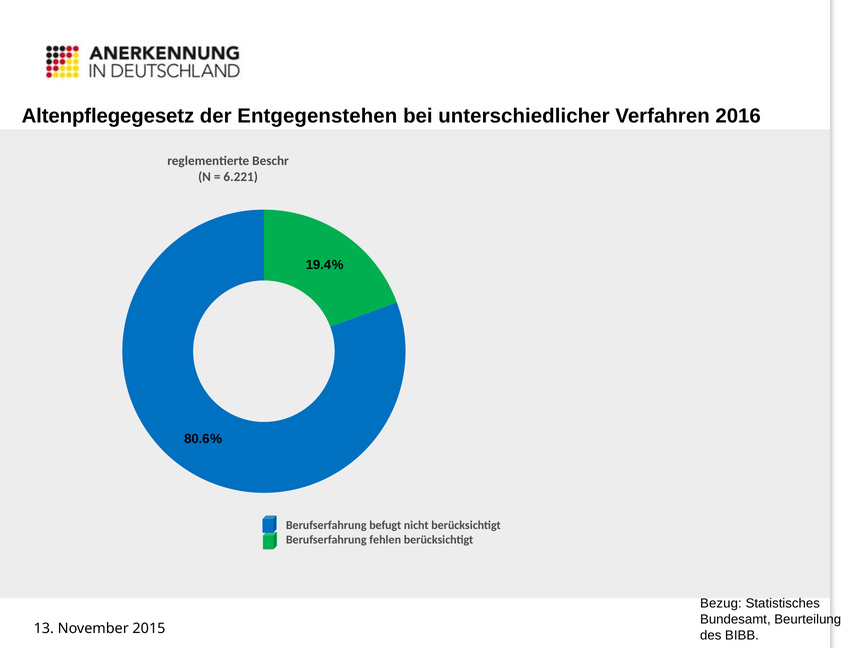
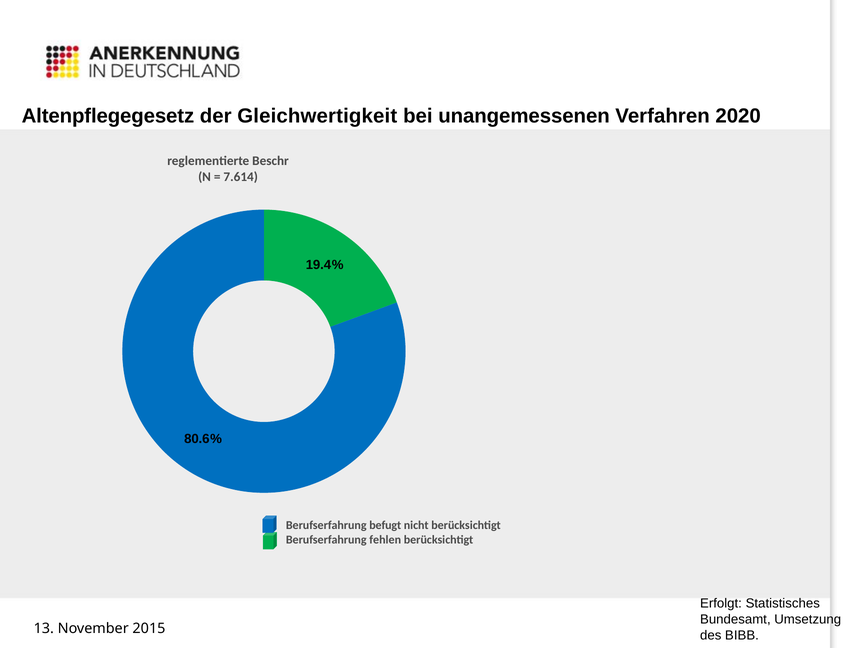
Entgegenstehen: Entgegenstehen -> Gleichwertigkeit
unterschiedlicher: unterschiedlicher -> unangemessenen
2016: 2016 -> 2020
6.221: 6.221 -> 7.614
Bezug: Bezug -> Erfolgt
Beurteilung: Beurteilung -> Umsetzung
